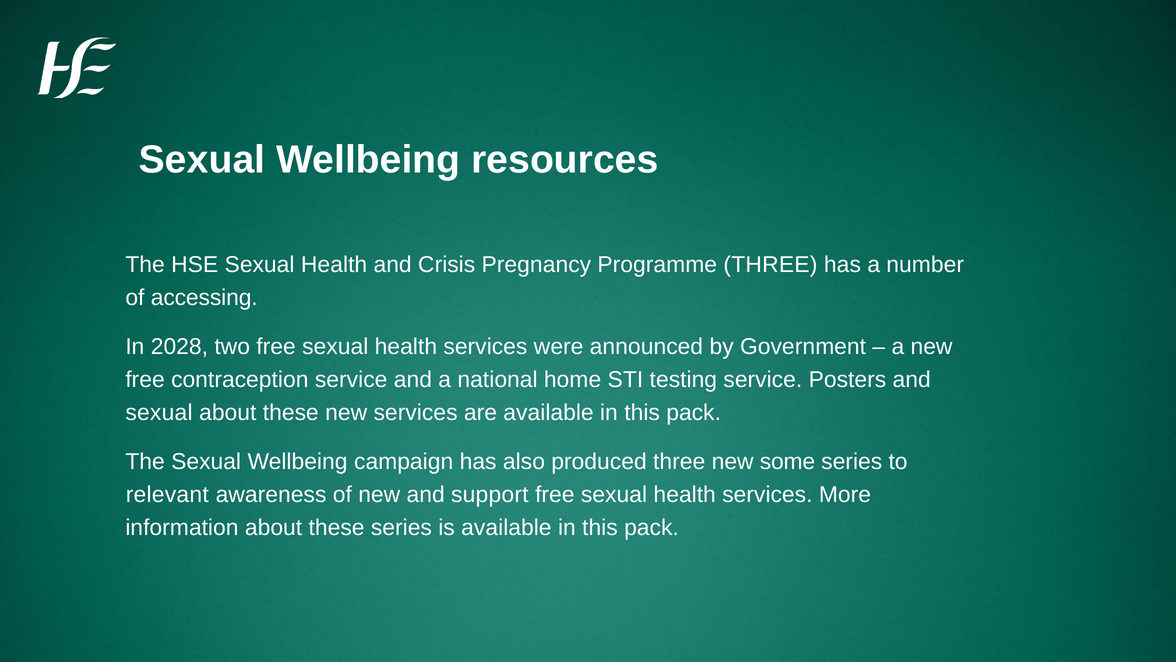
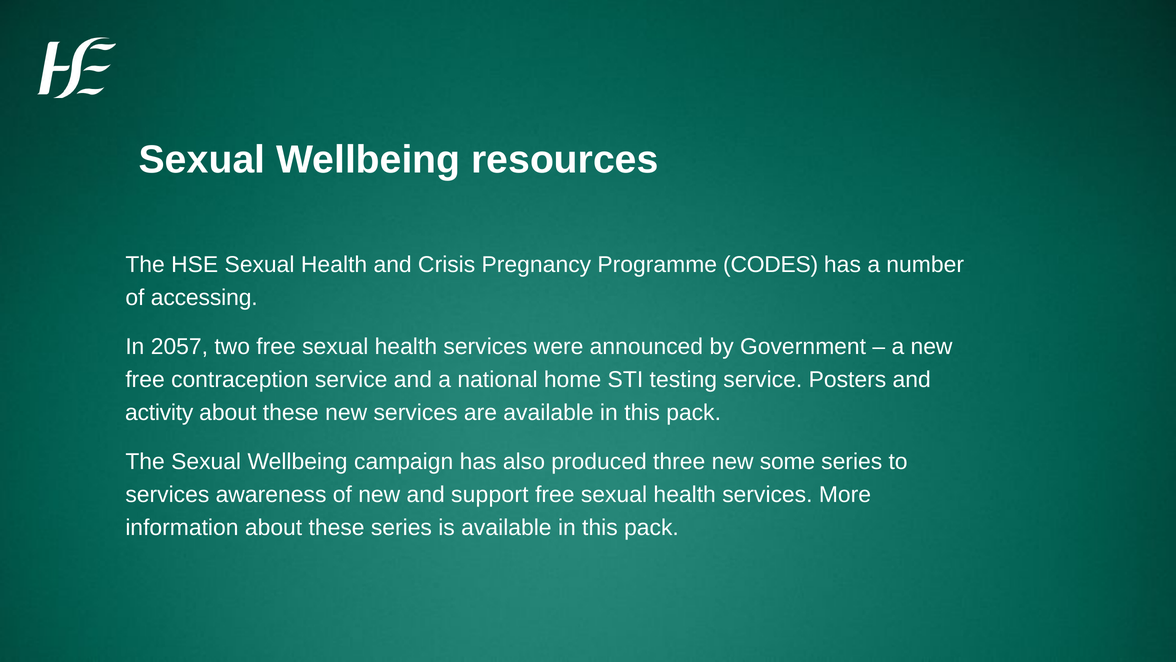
Programme THREE: THREE -> CODES
2028: 2028 -> 2057
sexual at (159, 412): sexual -> activity
relevant at (167, 495): relevant -> services
